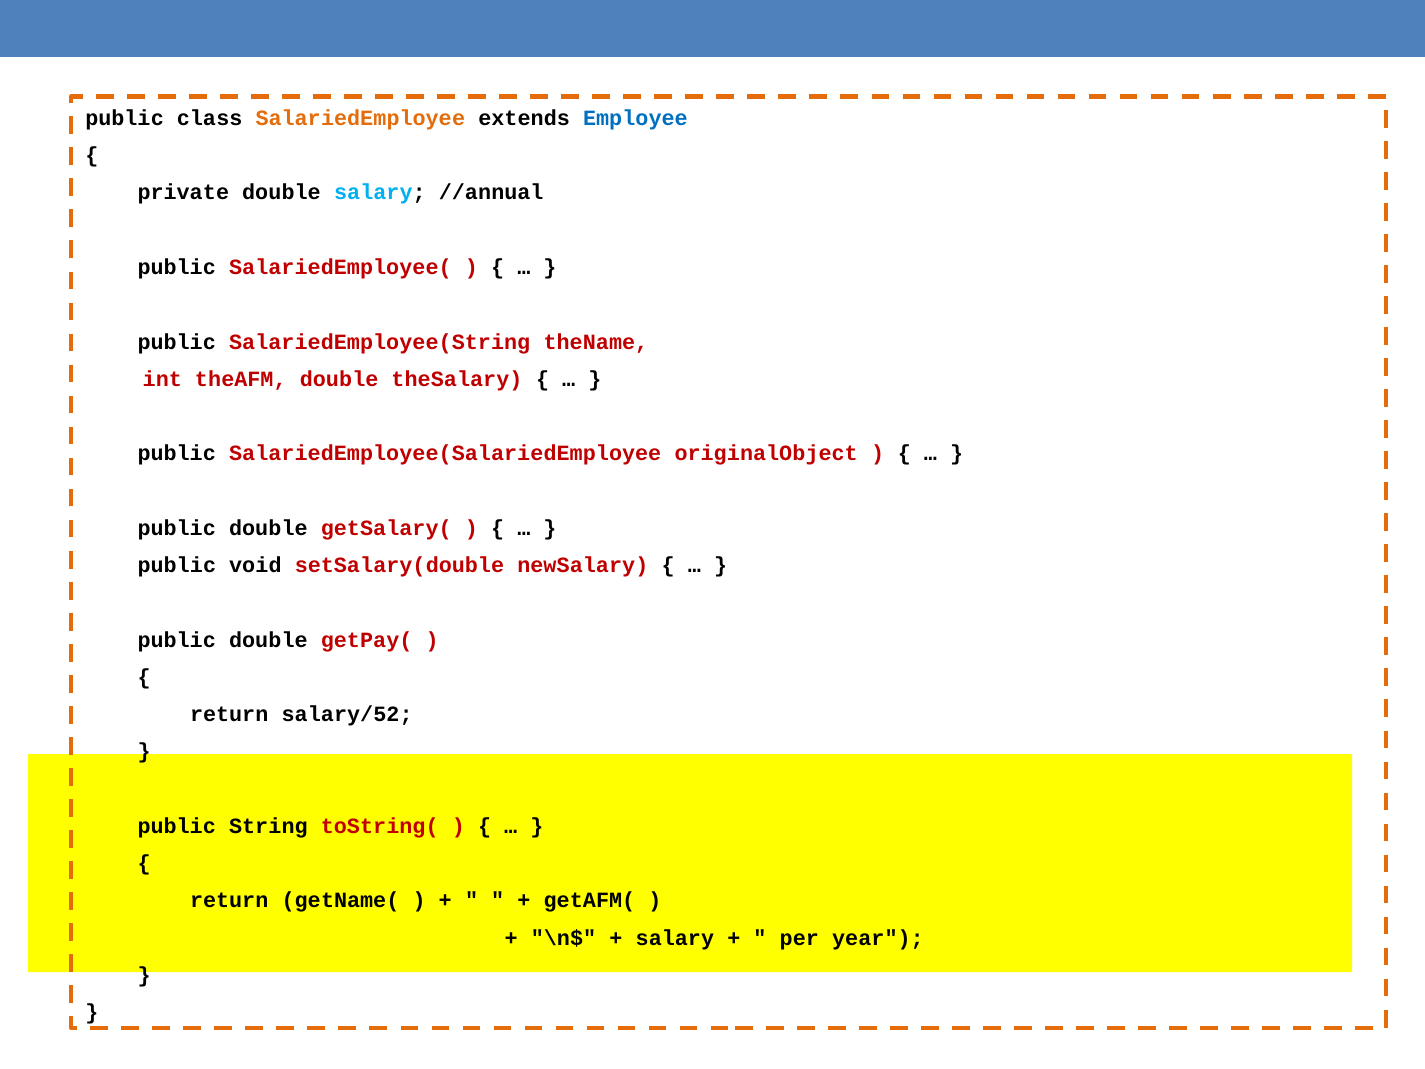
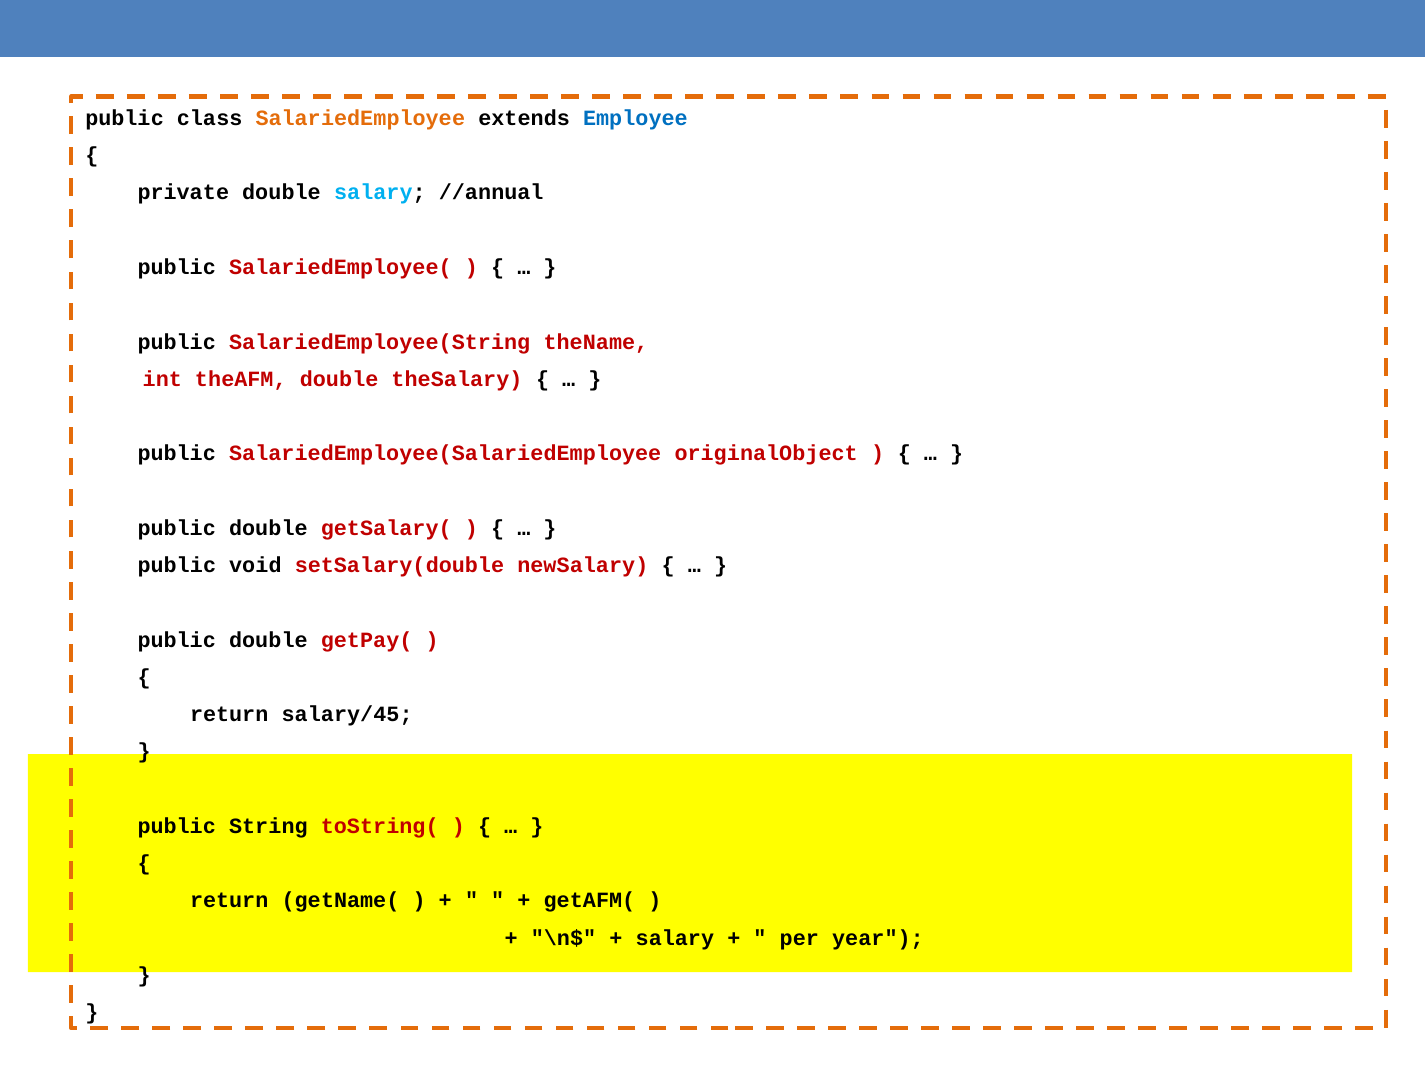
salary/52: salary/52 -> salary/45
